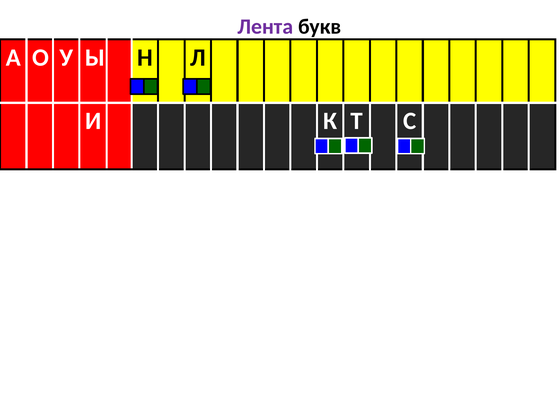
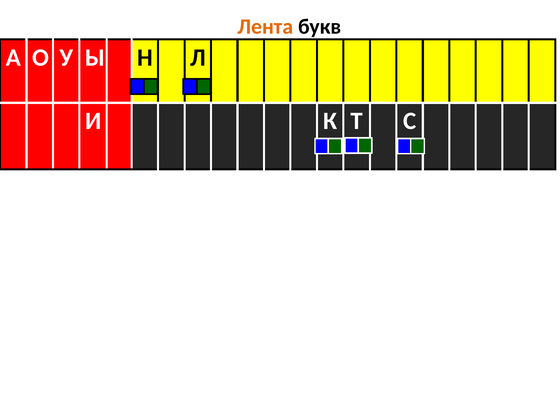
Лента colour: purple -> orange
